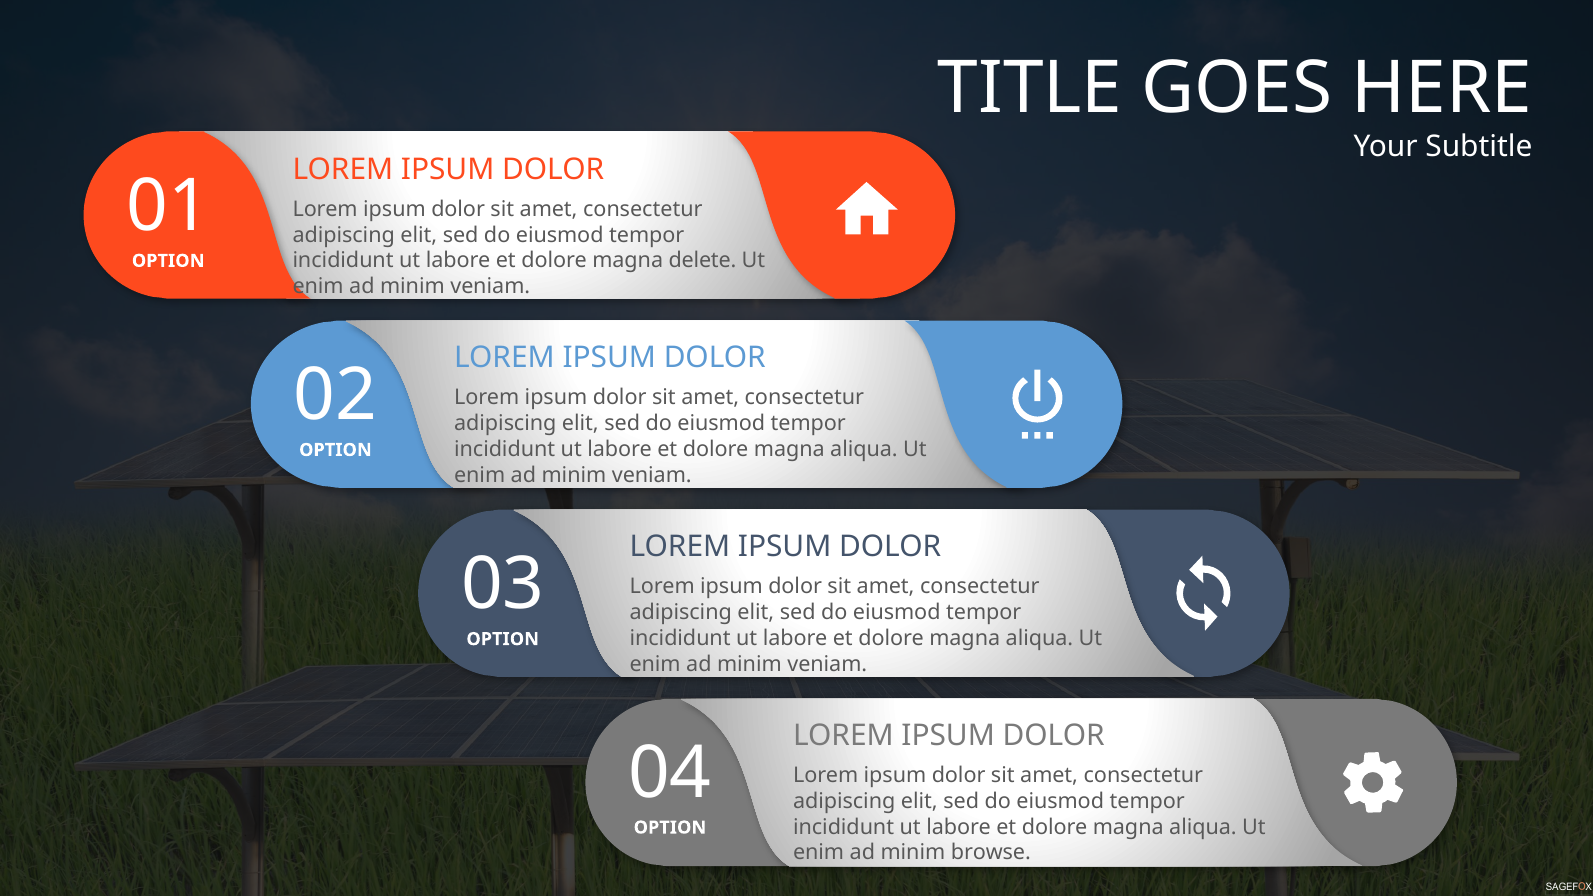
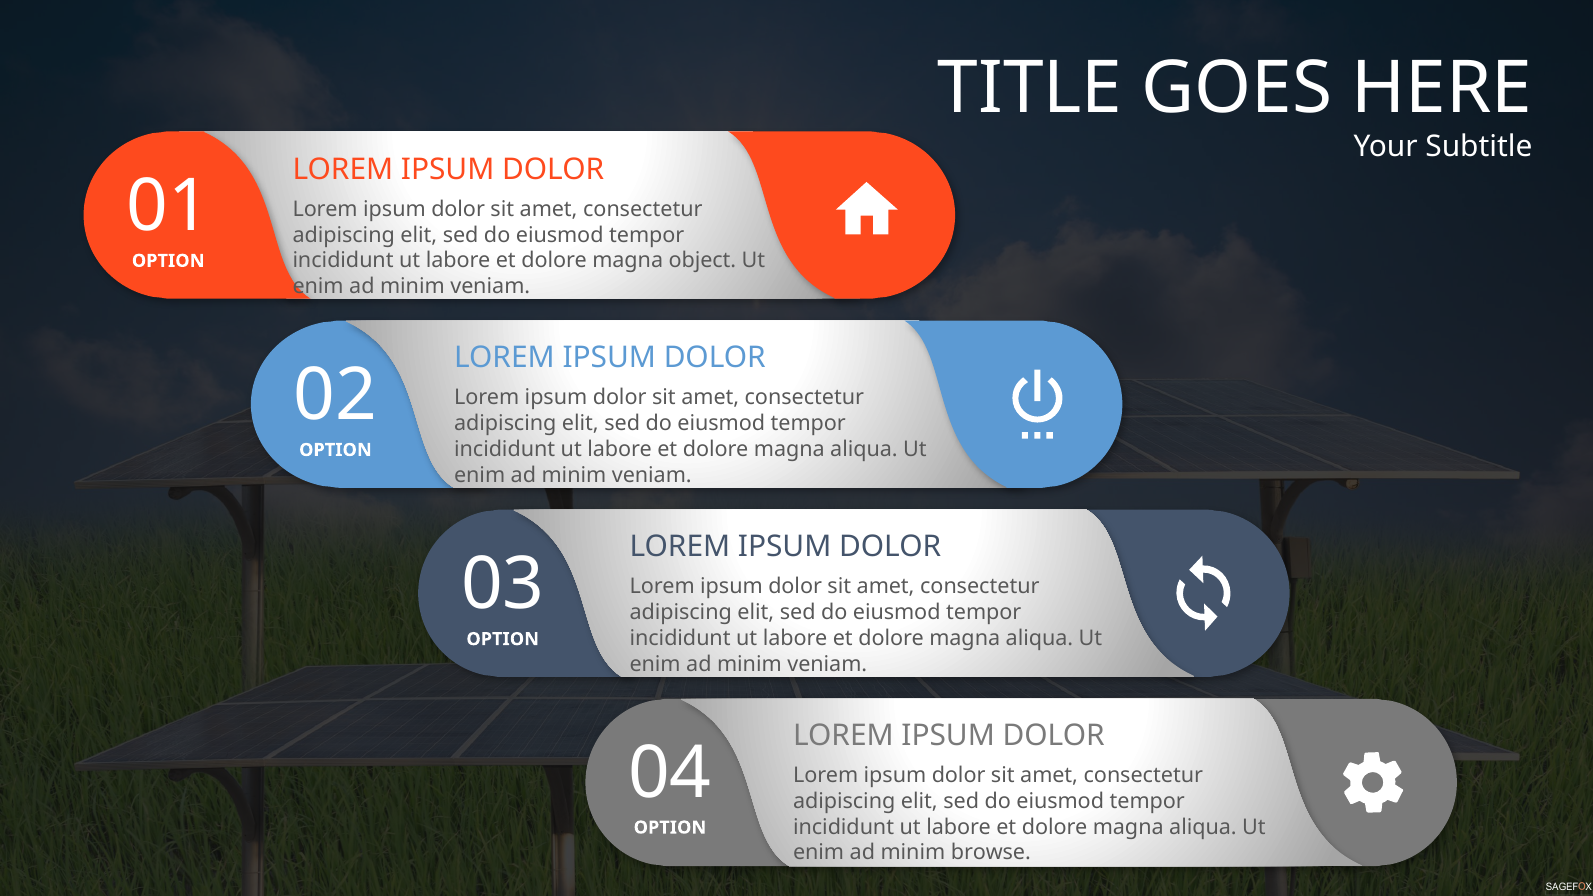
delete: delete -> object
